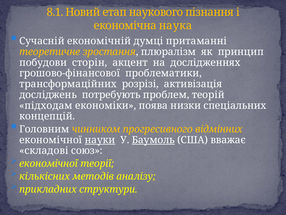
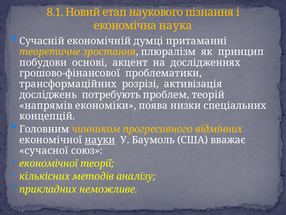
сторін: сторін -> основі
підходам: підходам -> напрямів
Баумоль underline: present -> none
складові: складові -> сучасної
структури: структури -> неможливе
